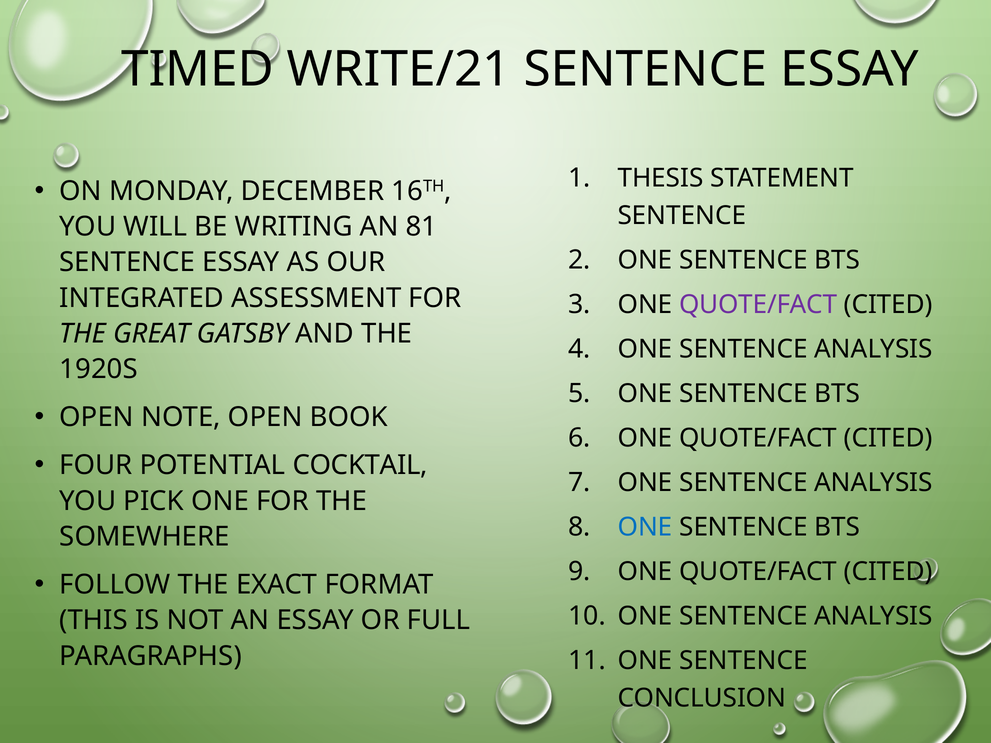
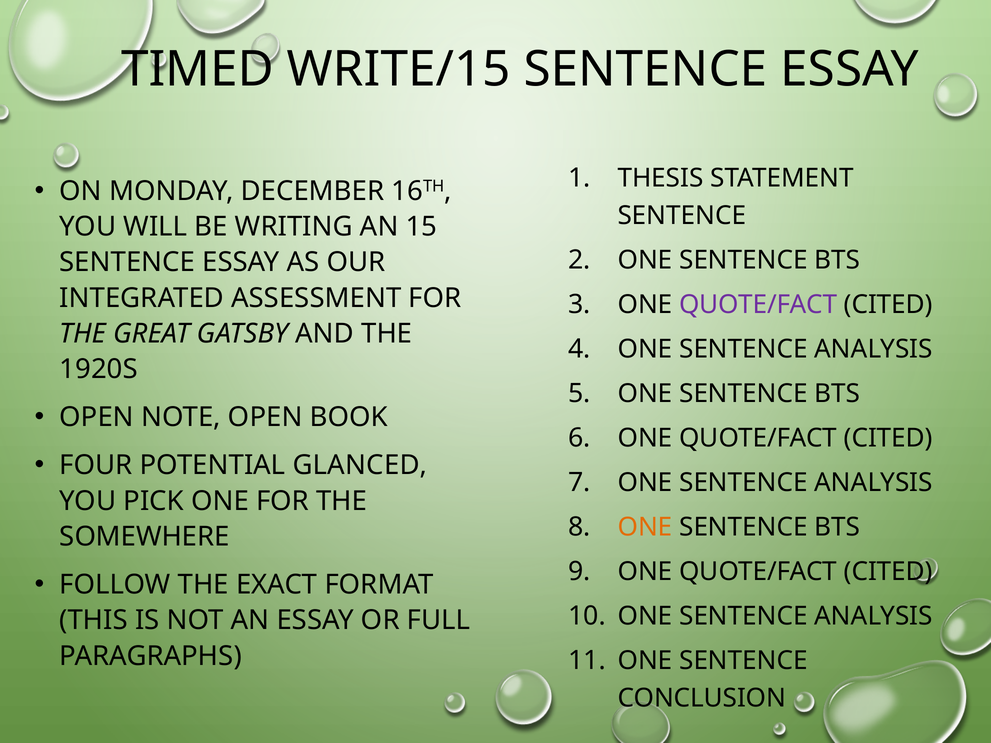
WRITE/21: WRITE/21 -> WRITE/15
81: 81 -> 15
COCKTAIL: COCKTAIL -> GLANCED
ONE at (645, 527) colour: blue -> orange
